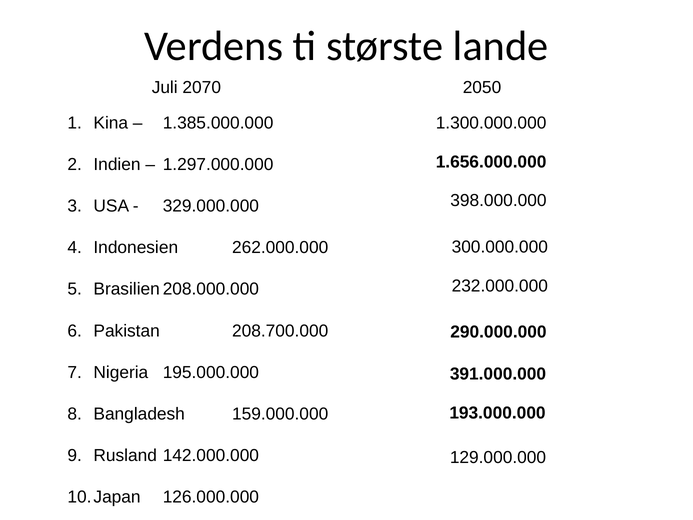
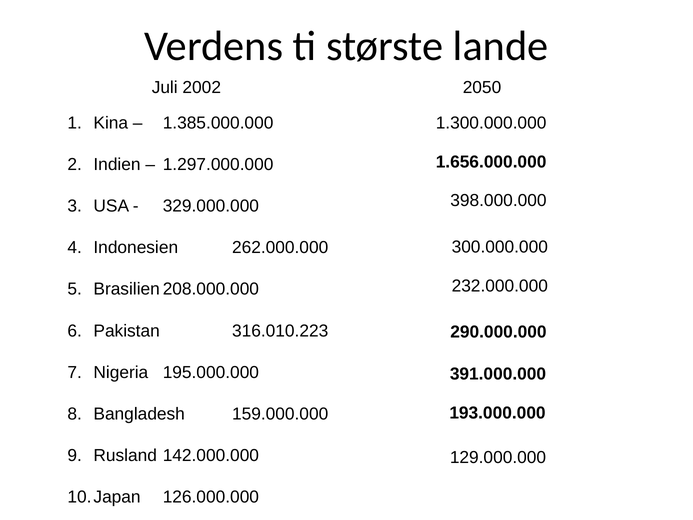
2070: 2070 -> 2002
208.700.000: 208.700.000 -> 316.010.223
